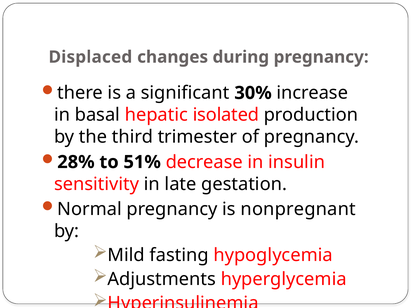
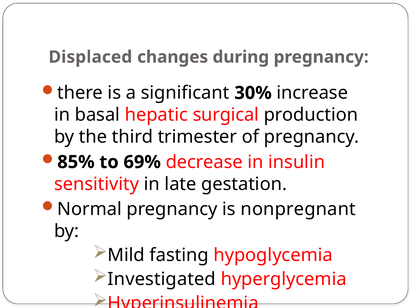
isolated: isolated -> surgical
28%: 28% -> 85%
51%: 51% -> 69%
Adjustments: Adjustments -> Investigated
